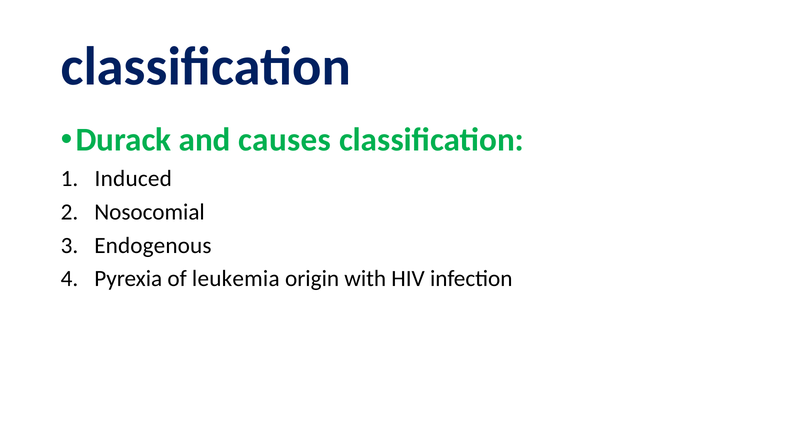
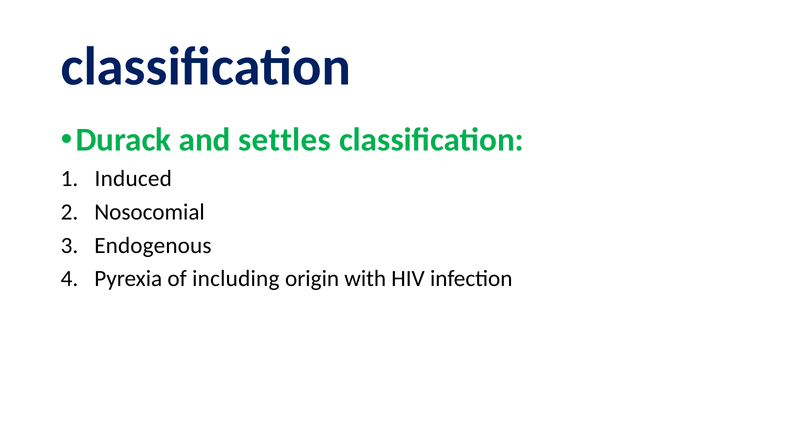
causes: causes -> settles
leukemia: leukemia -> including
